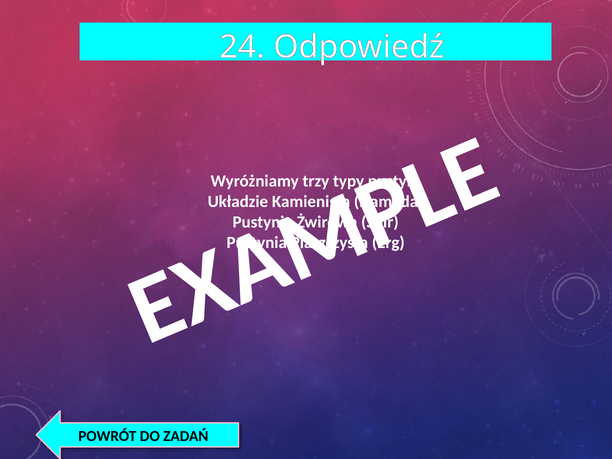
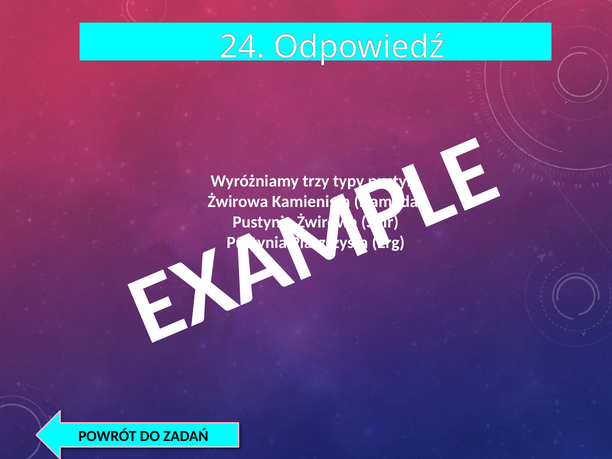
Układzie at (238, 202): Układzie -> Żwirowa
